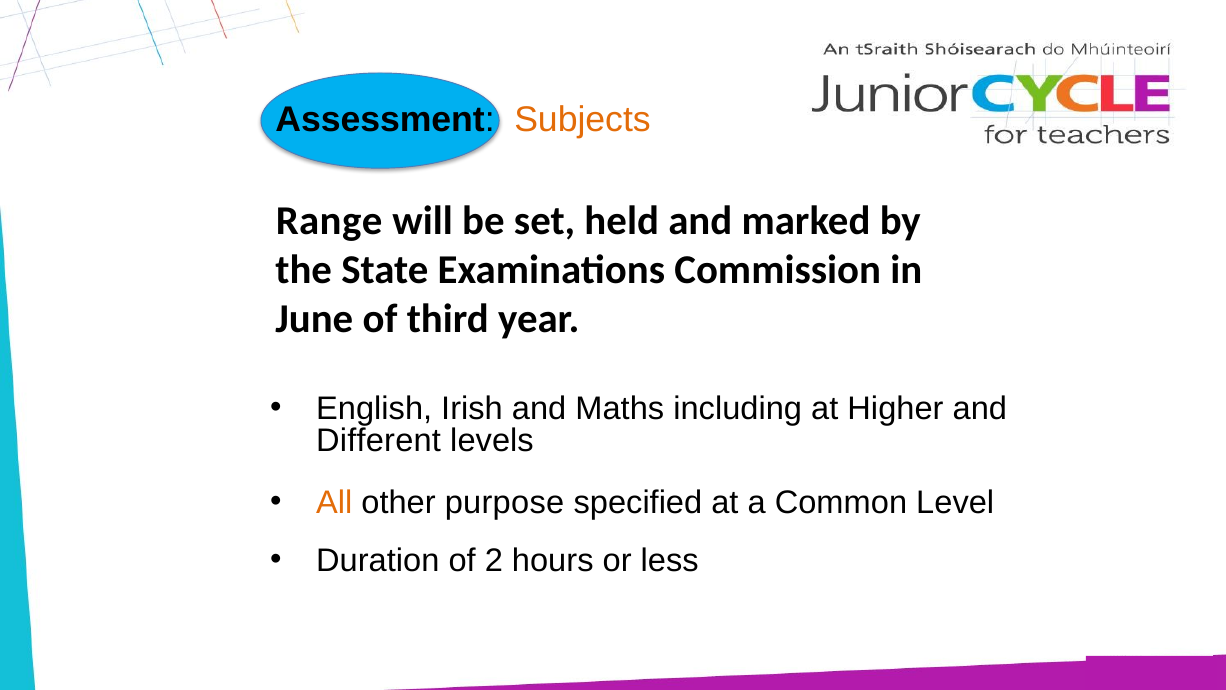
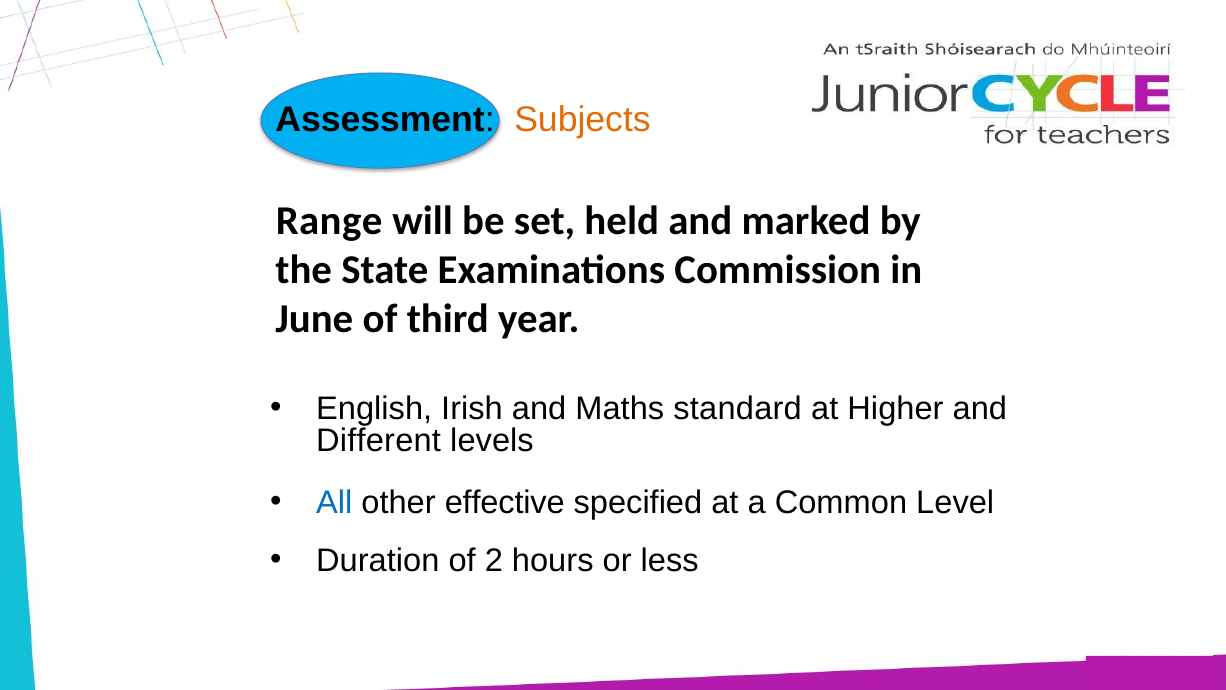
including: including -> standard
All colour: orange -> blue
purpose: purpose -> effective
